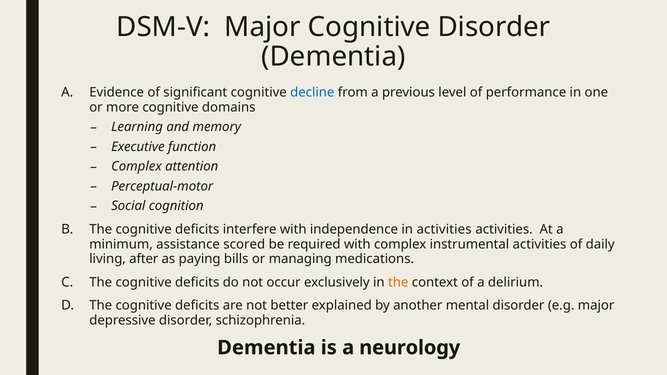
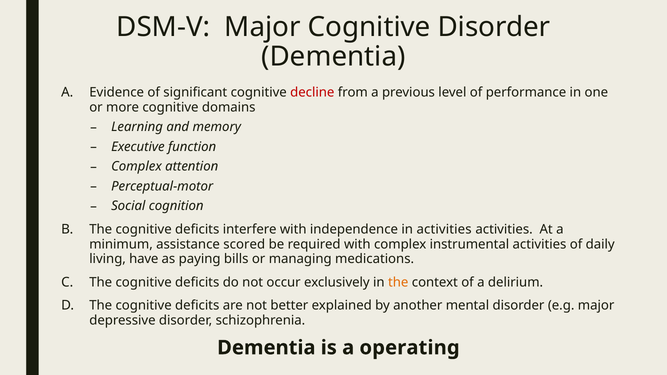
decline colour: blue -> red
after: after -> have
neurology: neurology -> operating
